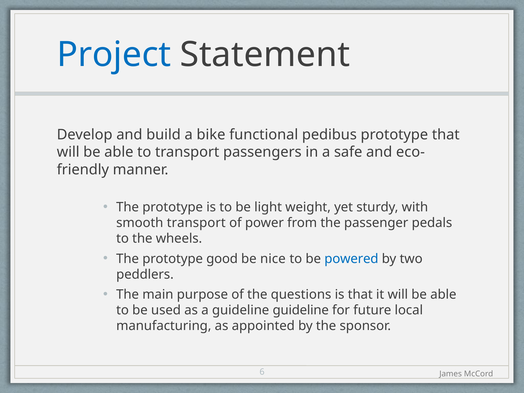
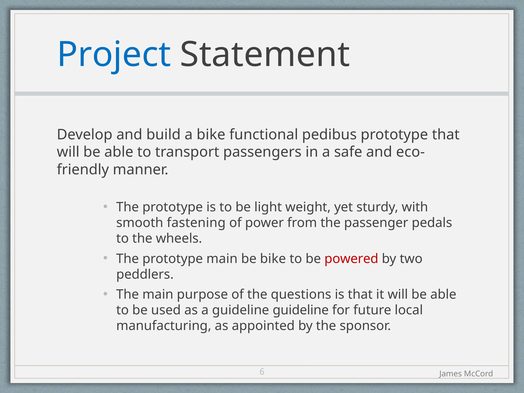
smooth transport: transport -> fastening
prototype good: good -> main
be nice: nice -> bike
powered colour: blue -> red
